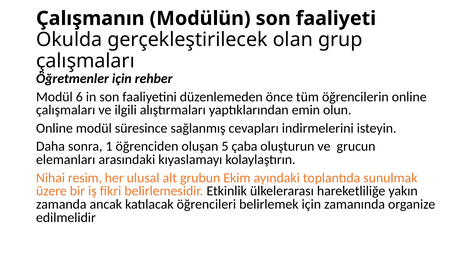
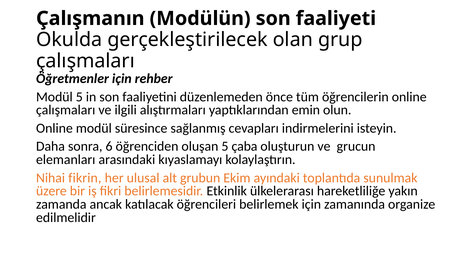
Modül 6: 6 -> 5
1: 1 -> 6
resim: resim -> fikrin
